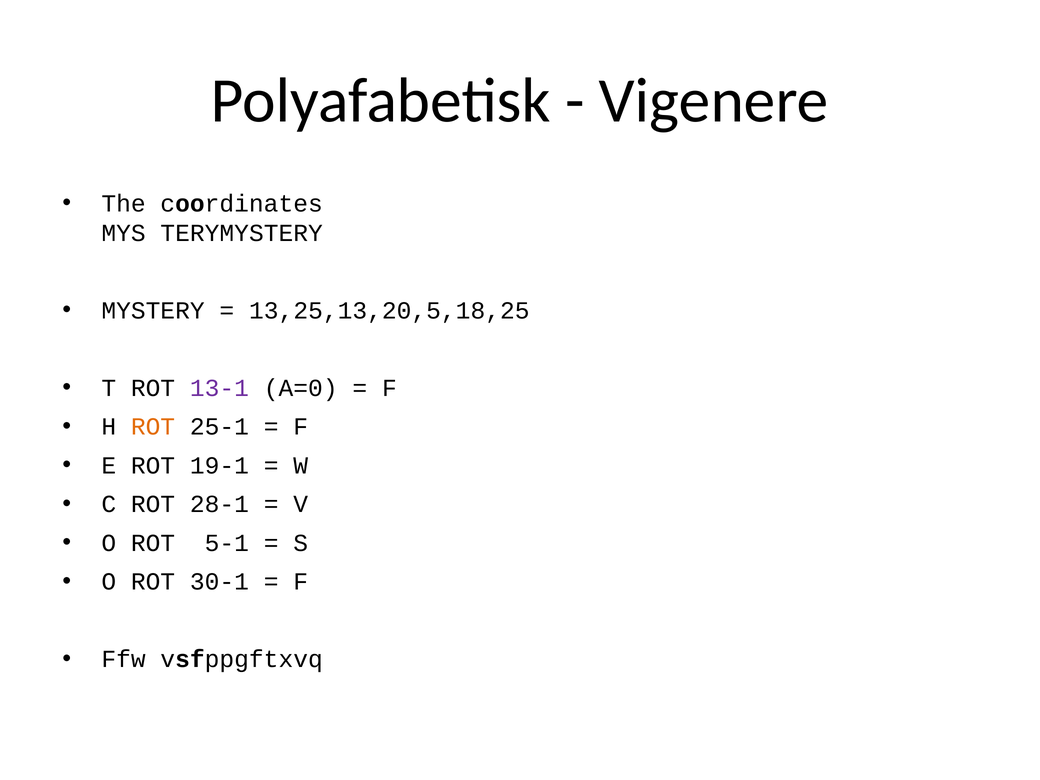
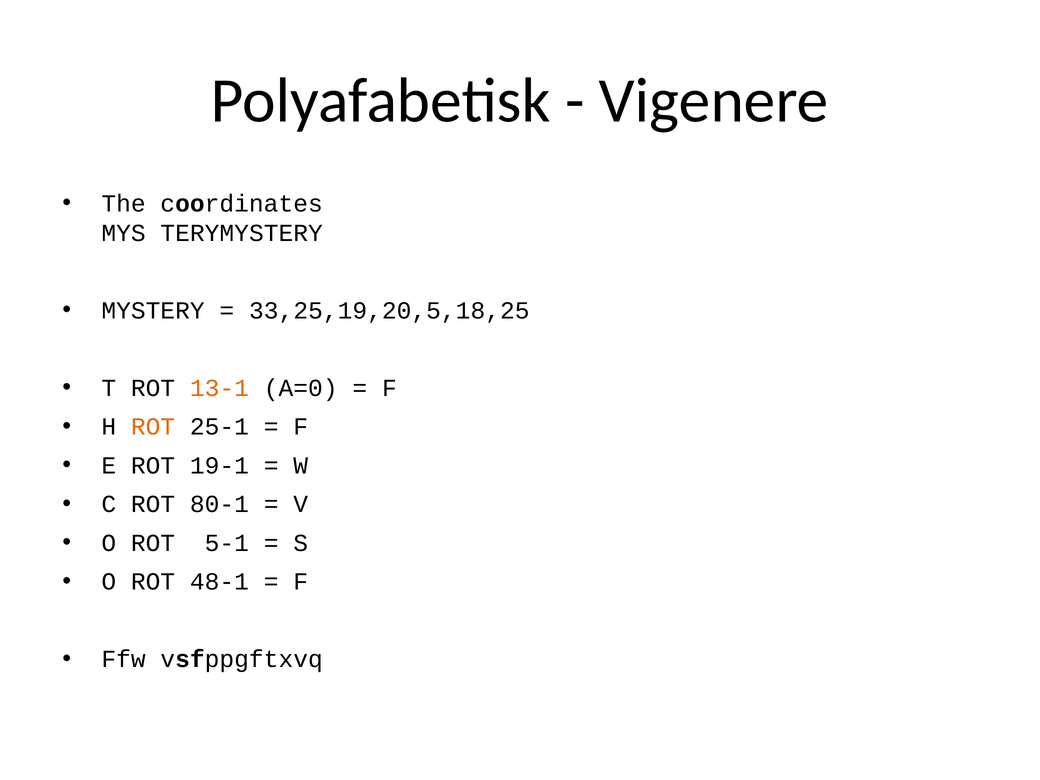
13,25,13,20,5,18,25: 13,25,13,20,5,18,25 -> 33,25,19,20,5,18,25
13-1 colour: purple -> orange
28-1: 28-1 -> 80-1
30-1: 30-1 -> 48-1
